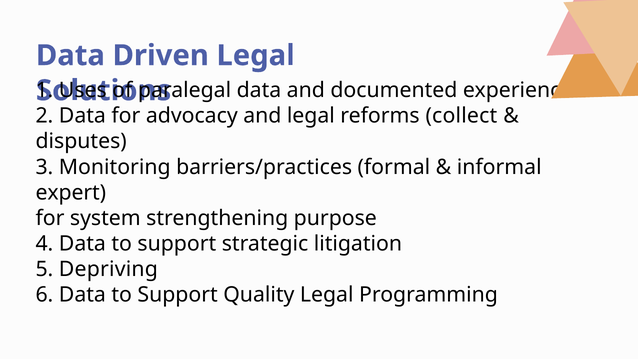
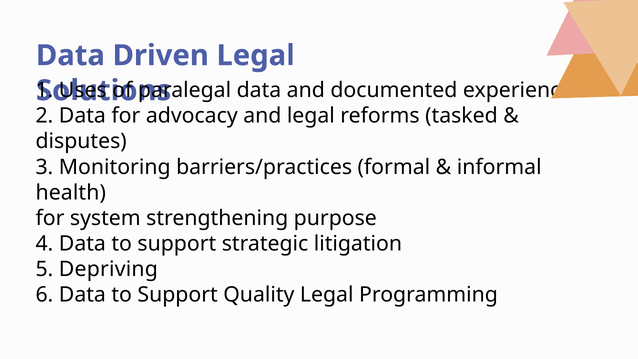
collect: collect -> tasked
expert: expert -> health
